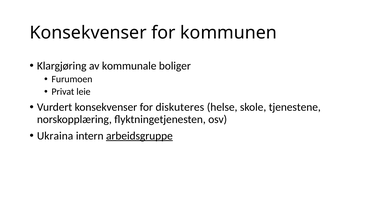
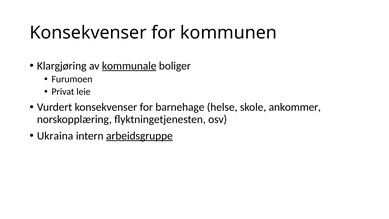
kommunale underline: none -> present
diskuteres: diskuteres -> barnehage
tjenestene: tjenestene -> ankommer
